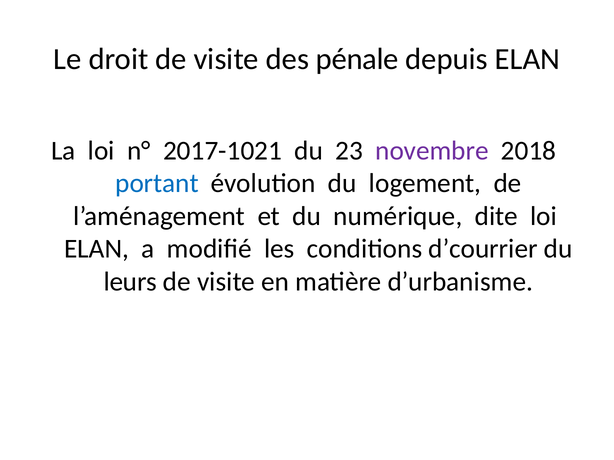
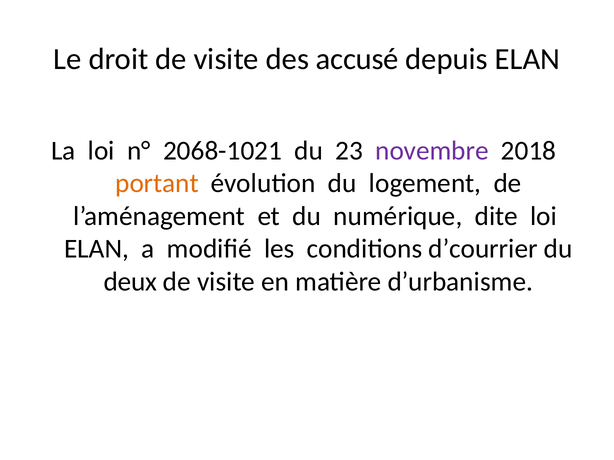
pénale: pénale -> accusé
2017-1021: 2017-1021 -> 2068-1021
portant colour: blue -> orange
leurs: leurs -> deux
